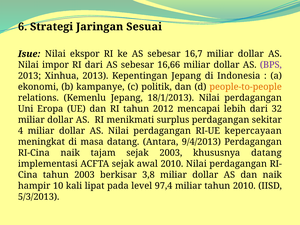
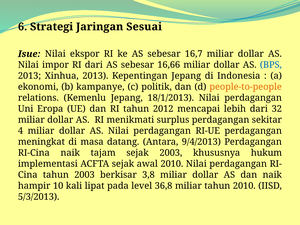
BPS colour: purple -> blue
RI-UE kepercayaan: kepercayaan -> perdagangan
khususnya datang: datang -> hukum
97,4: 97,4 -> 36,8
